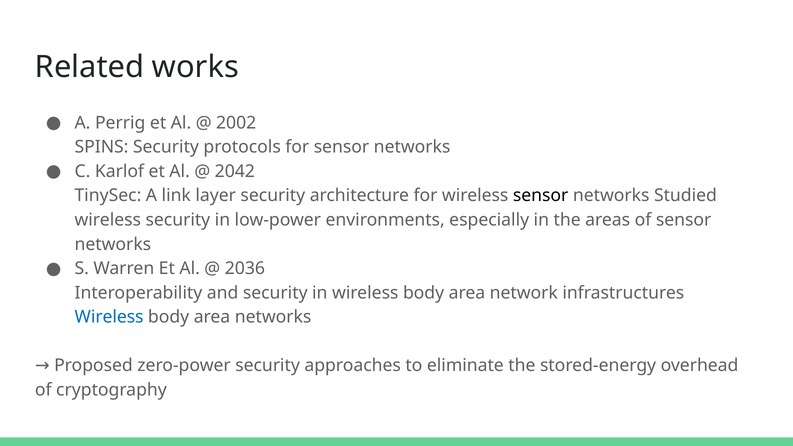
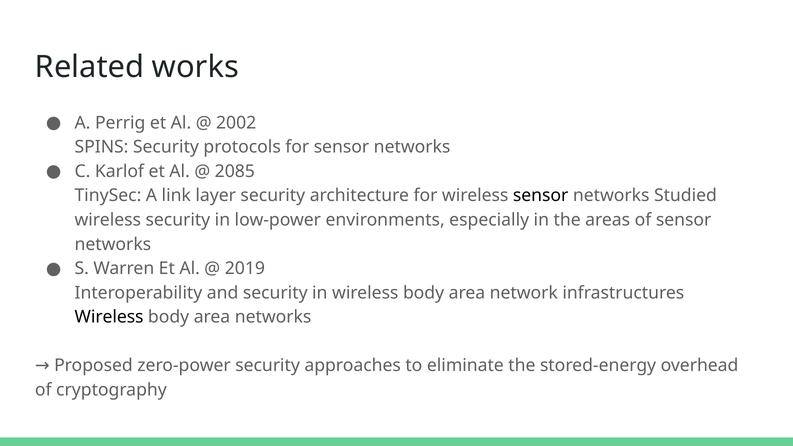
2042: 2042 -> 2085
2036: 2036 -> 2019
Wireless at (109, 317) colour: blue -> black
